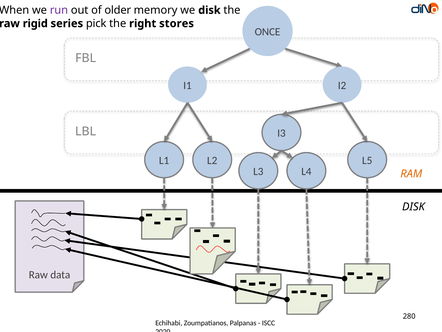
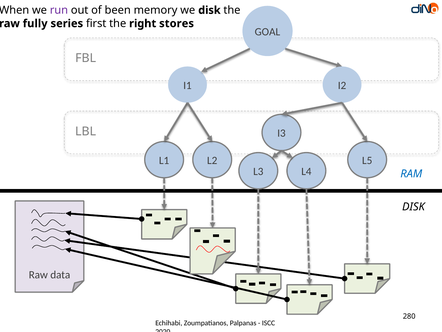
older: older -> been
rigid: rigid -> fully
pick: pick -> first
ONCE: ONCE -> GOAL
RAM colour: orange -> blue
